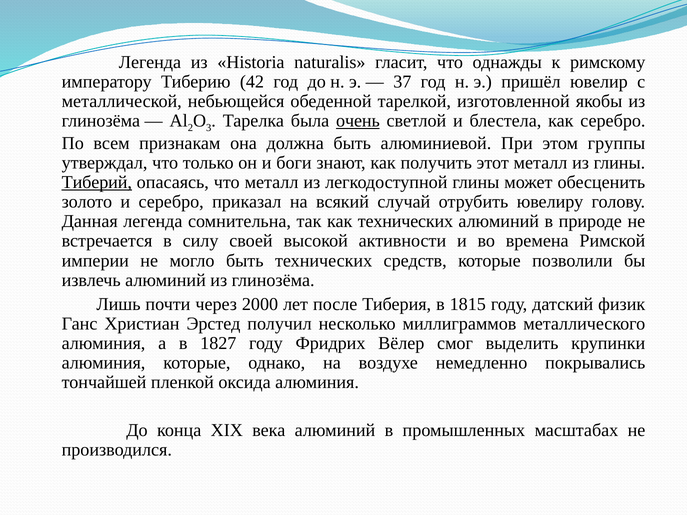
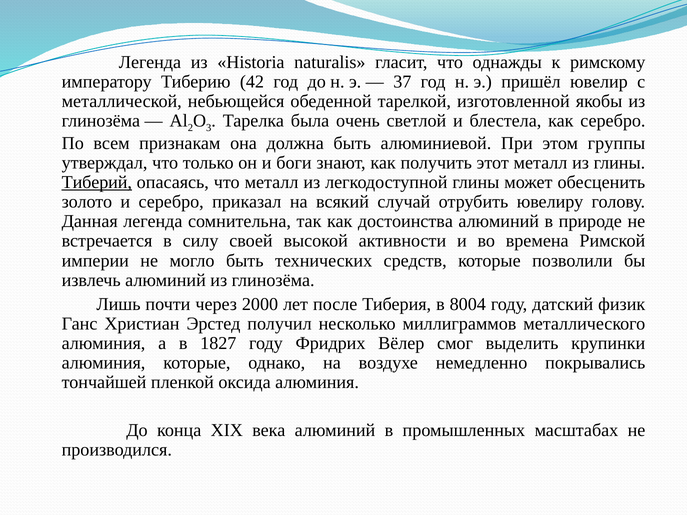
очень underline: present -> none
как технических: технических -> достоинства
1815: 1815 -> 8004
